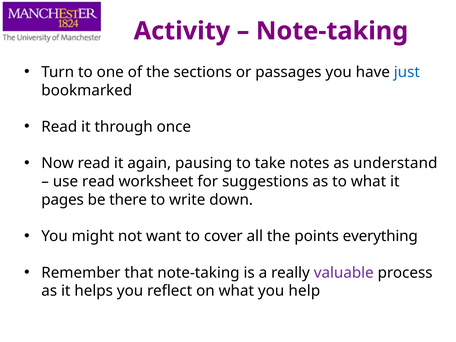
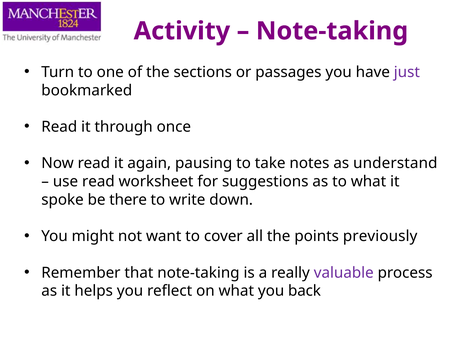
just colour: blue -> purple
pages: pages -> spoke
everything: everything -> previously
help: help -> back
